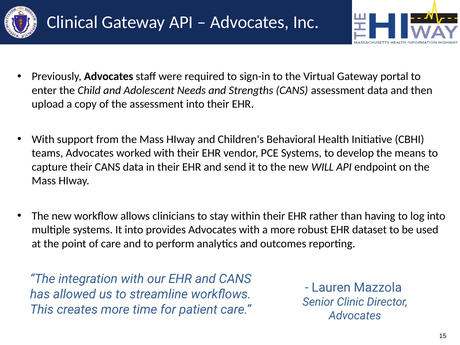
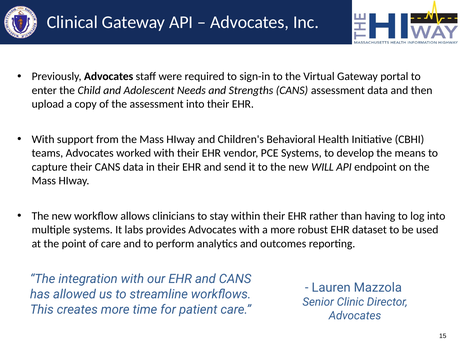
It into: into -> labs
